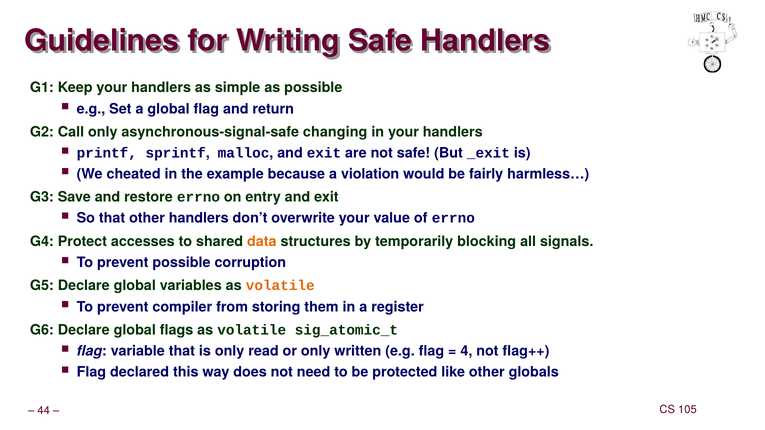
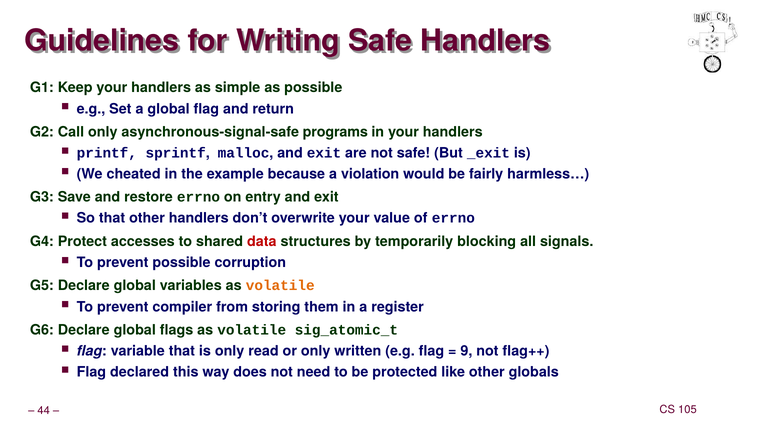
changing: changing -> programs
data colour: orange -> red
4: 4 -> 9
